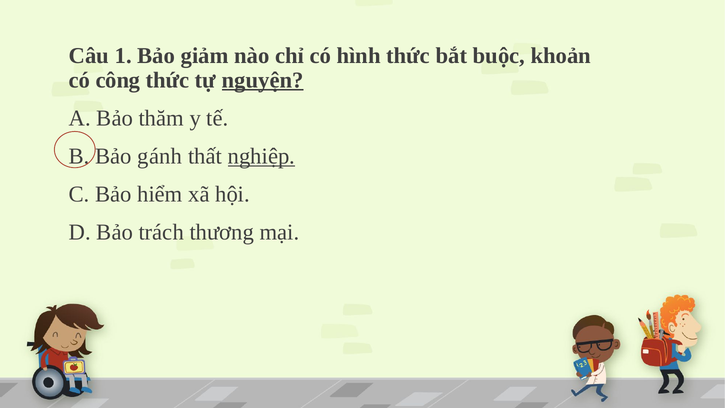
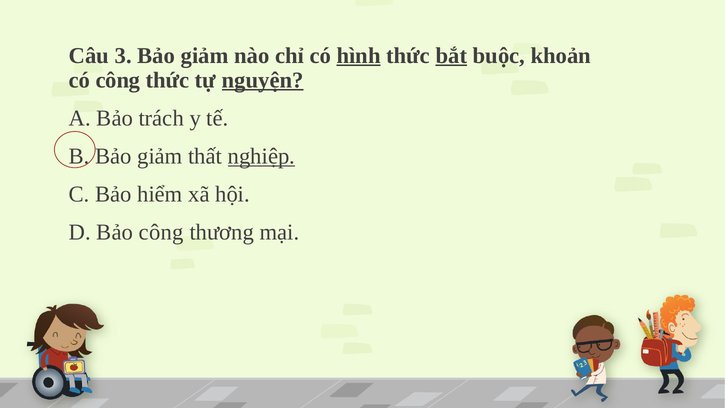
1: 1 -> 3
hình underline: none -> present
bắt underline: none -> present
thăm: thăm -> trách
B Bảo gánh: gánh -> giảm
Bảo trách: trách -> công
